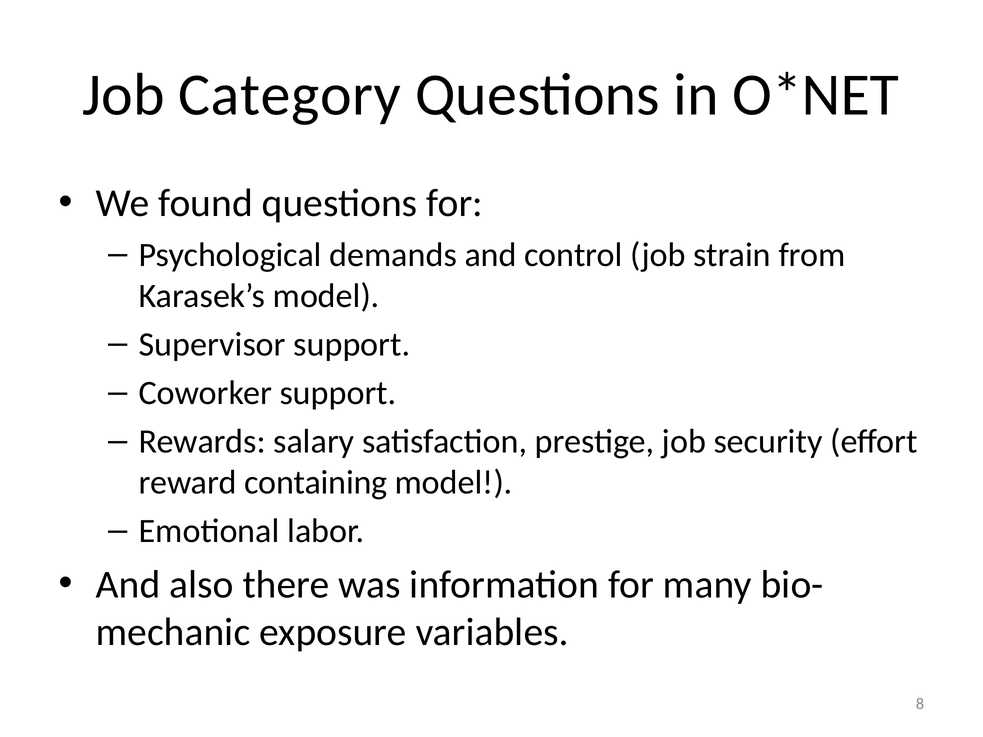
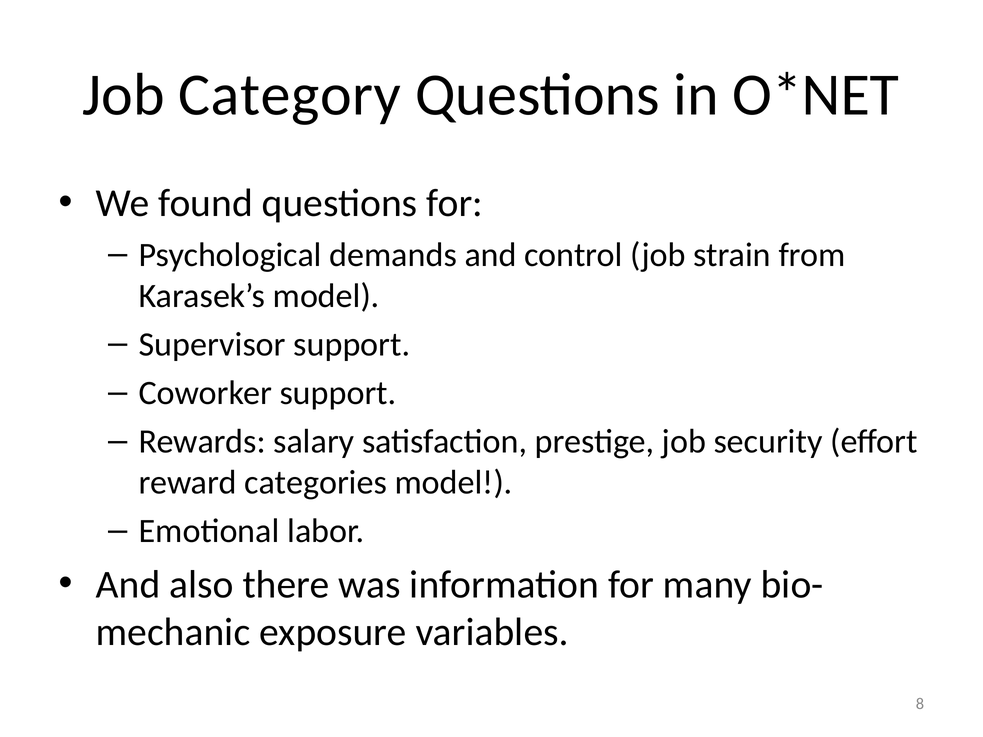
containing: containing -> categories
